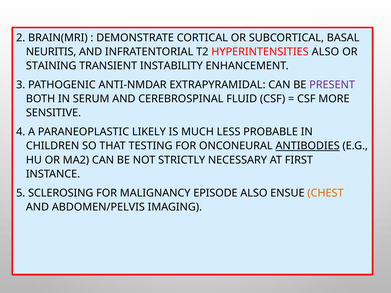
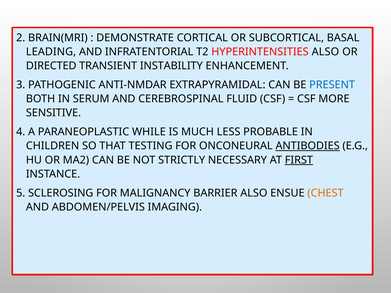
NEURITIS: NEURITIS -> LEADING
STAINING: STAINING -> DIRECTED
PRESENT colour: purple -> blue
LIKELY: LIKELY -> WHILE
FIRST underline: none -> present
EPISODE: EPISODE -> BARRIER
